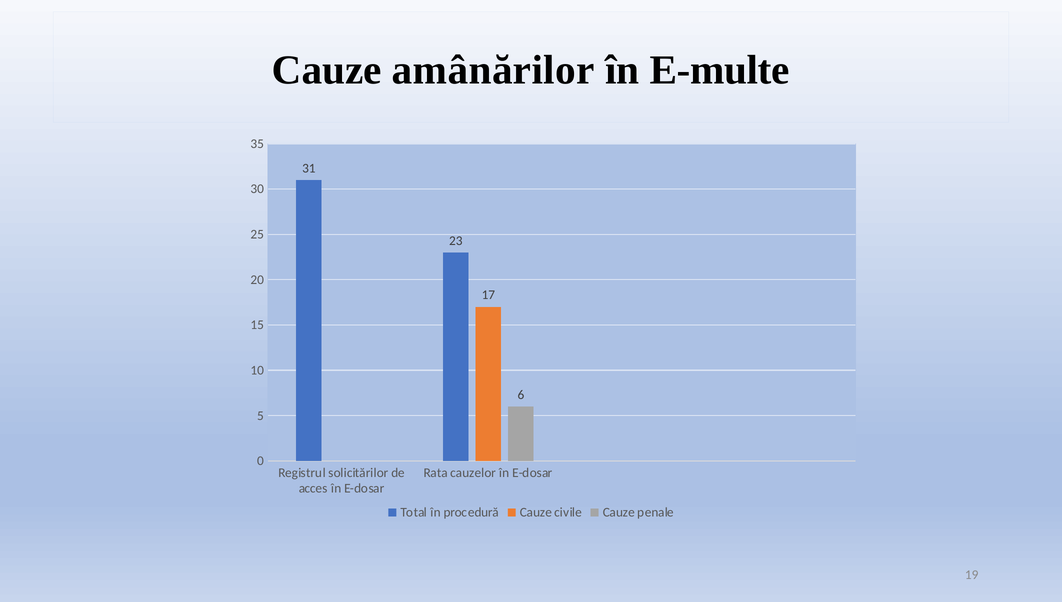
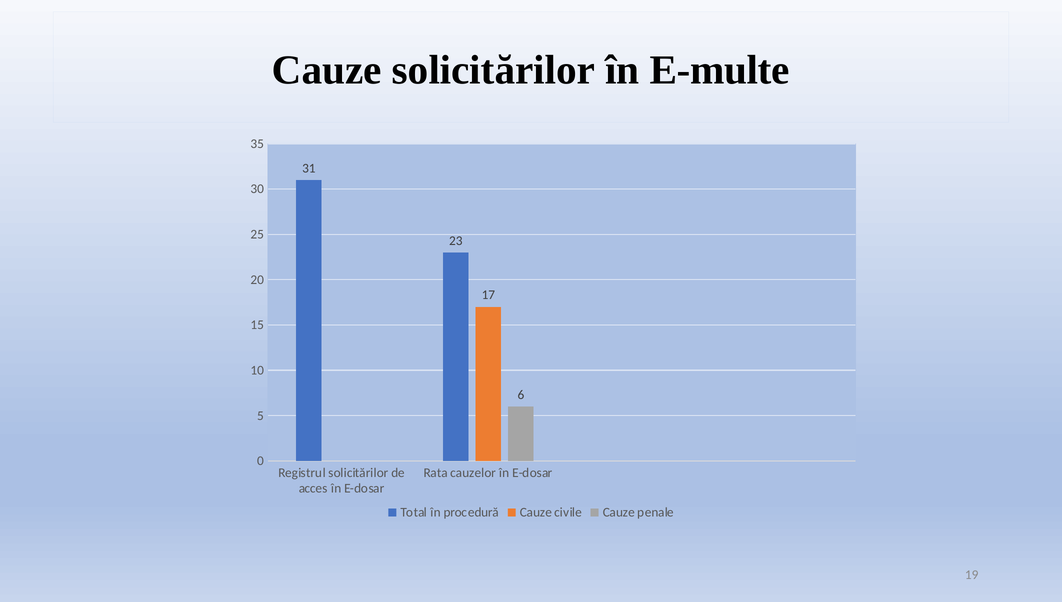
Cauze amânărilor: amânărilor -> solicitărilor
